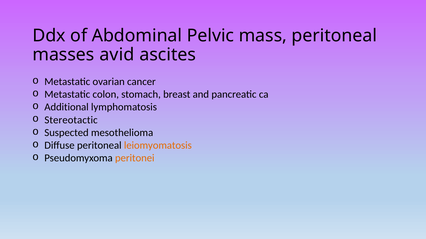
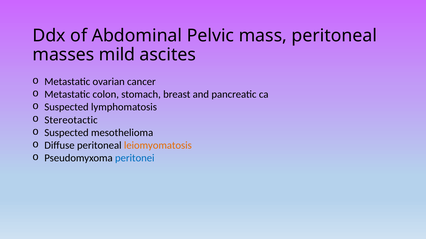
avid: avid -> mild
Additional at (67, 107): Additional -> Suspected
peritonei colour: orange -> blue
